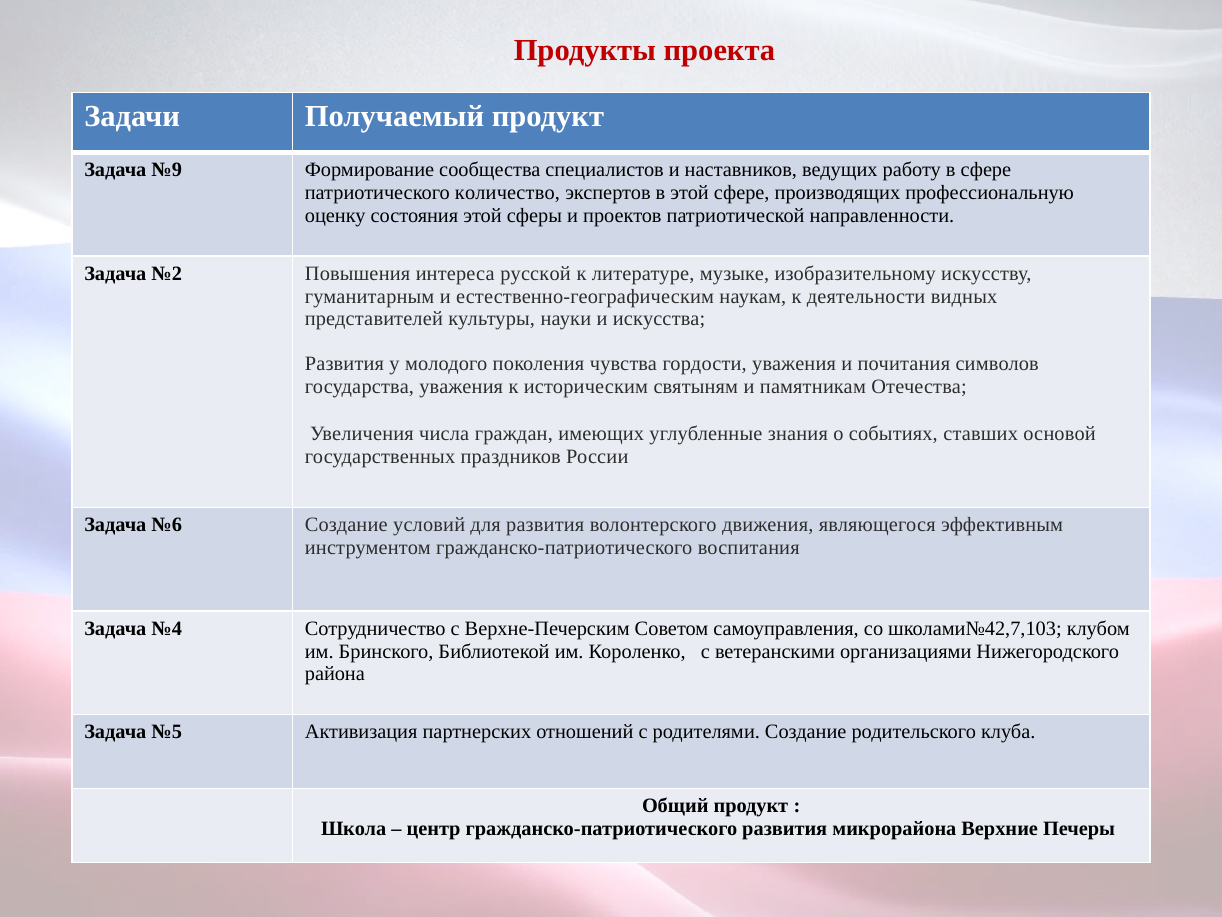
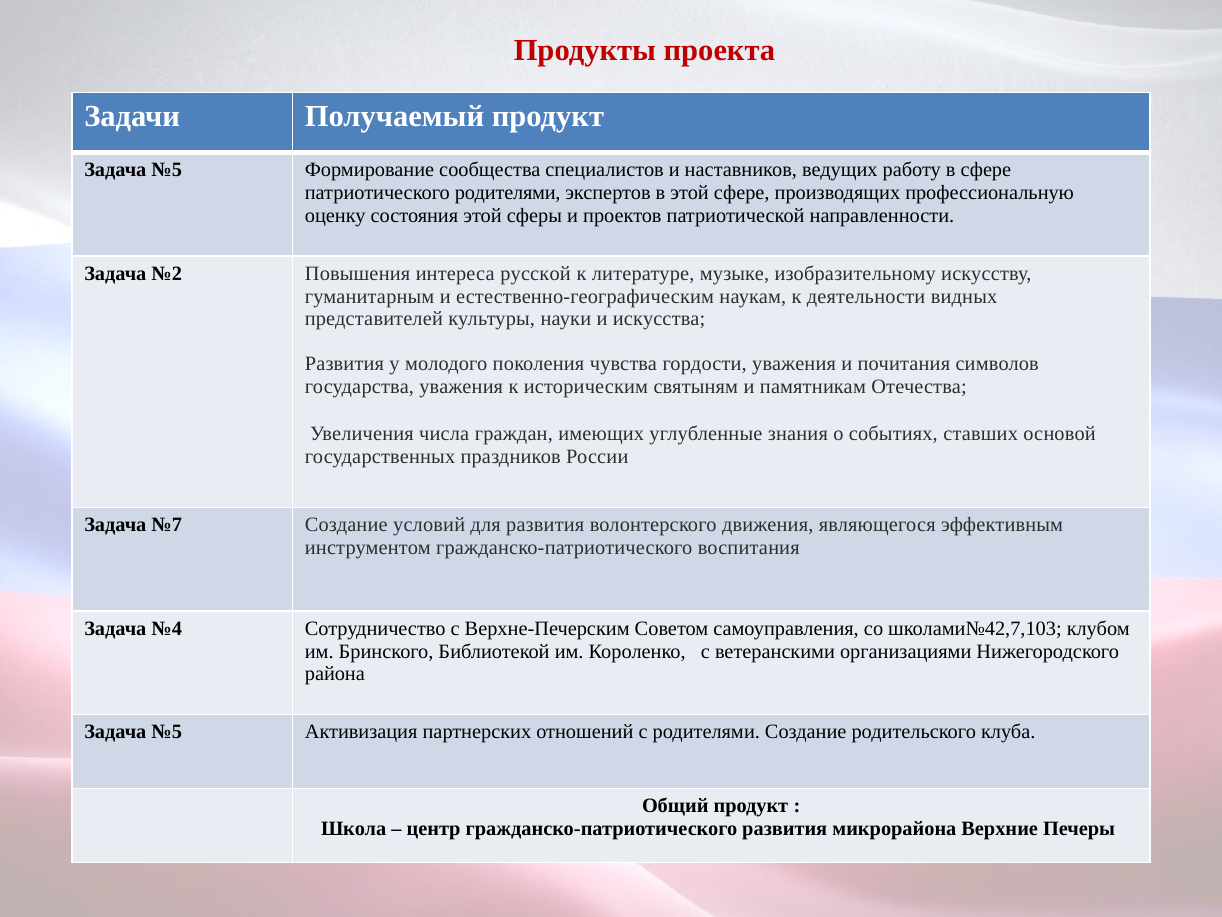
№9 at (167, 170): №9 -> №5
патриотического количество: количество -> родителями
№6: №6 -> №7
